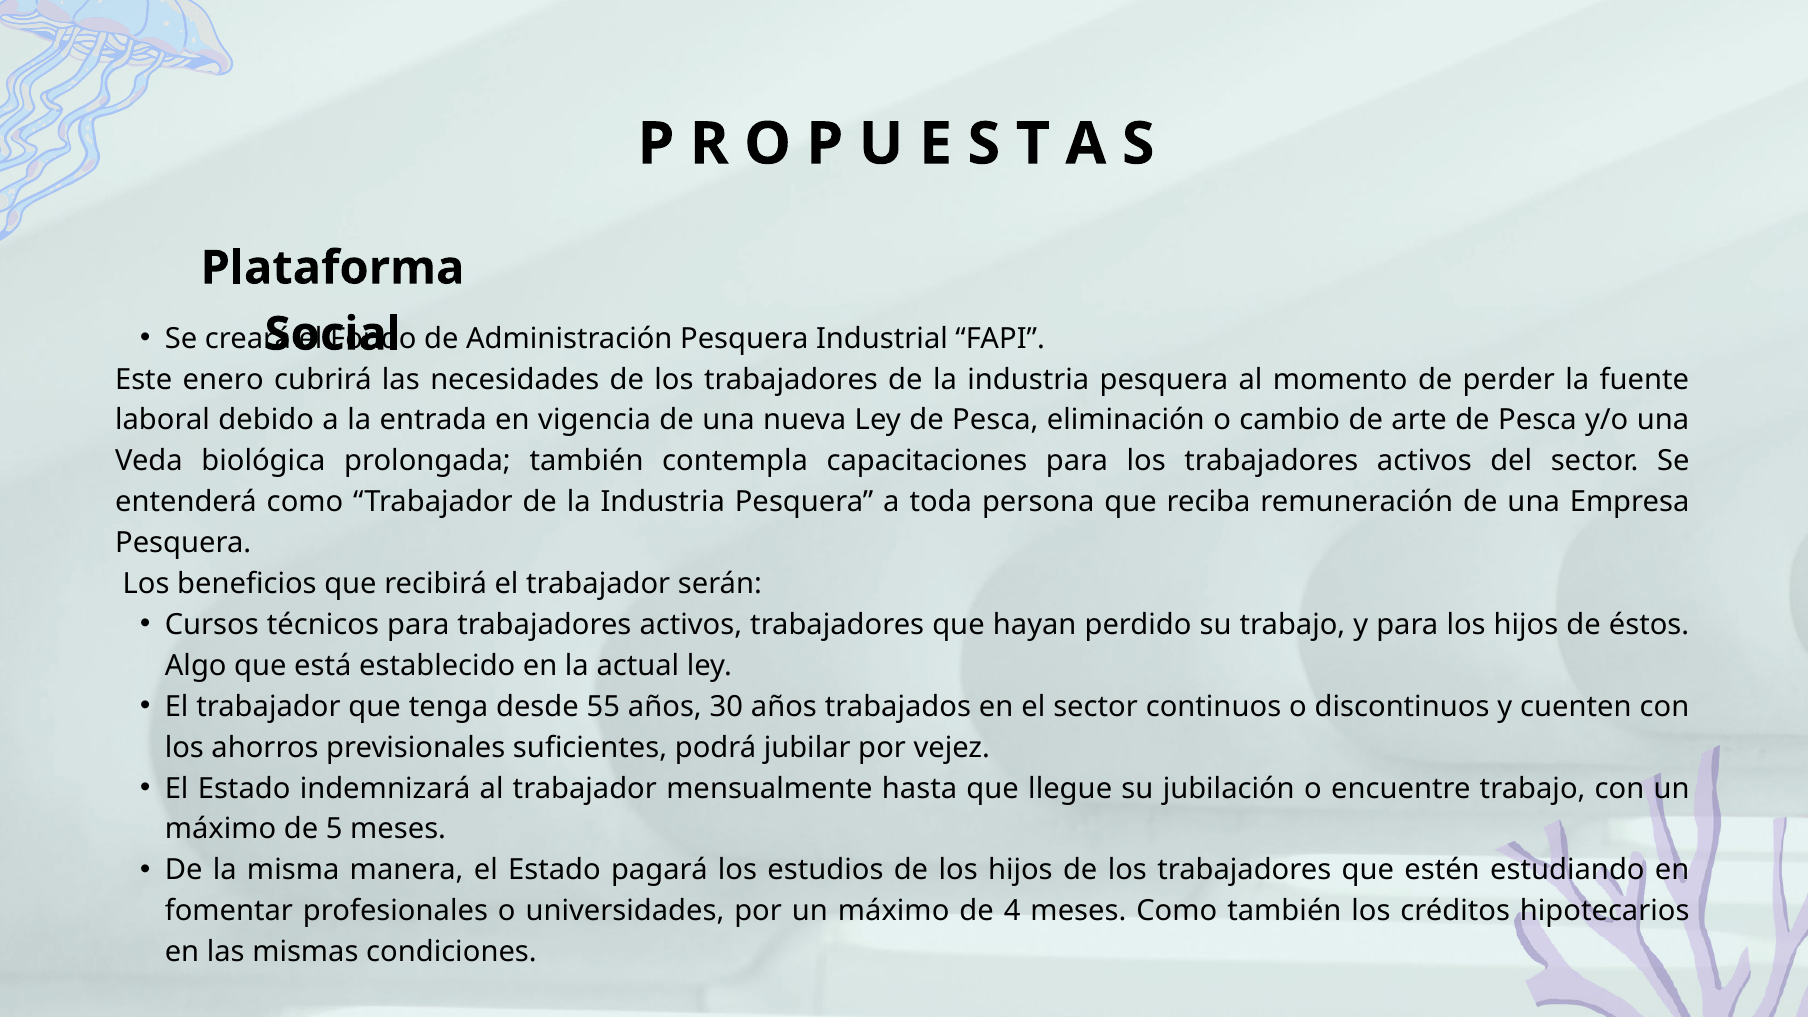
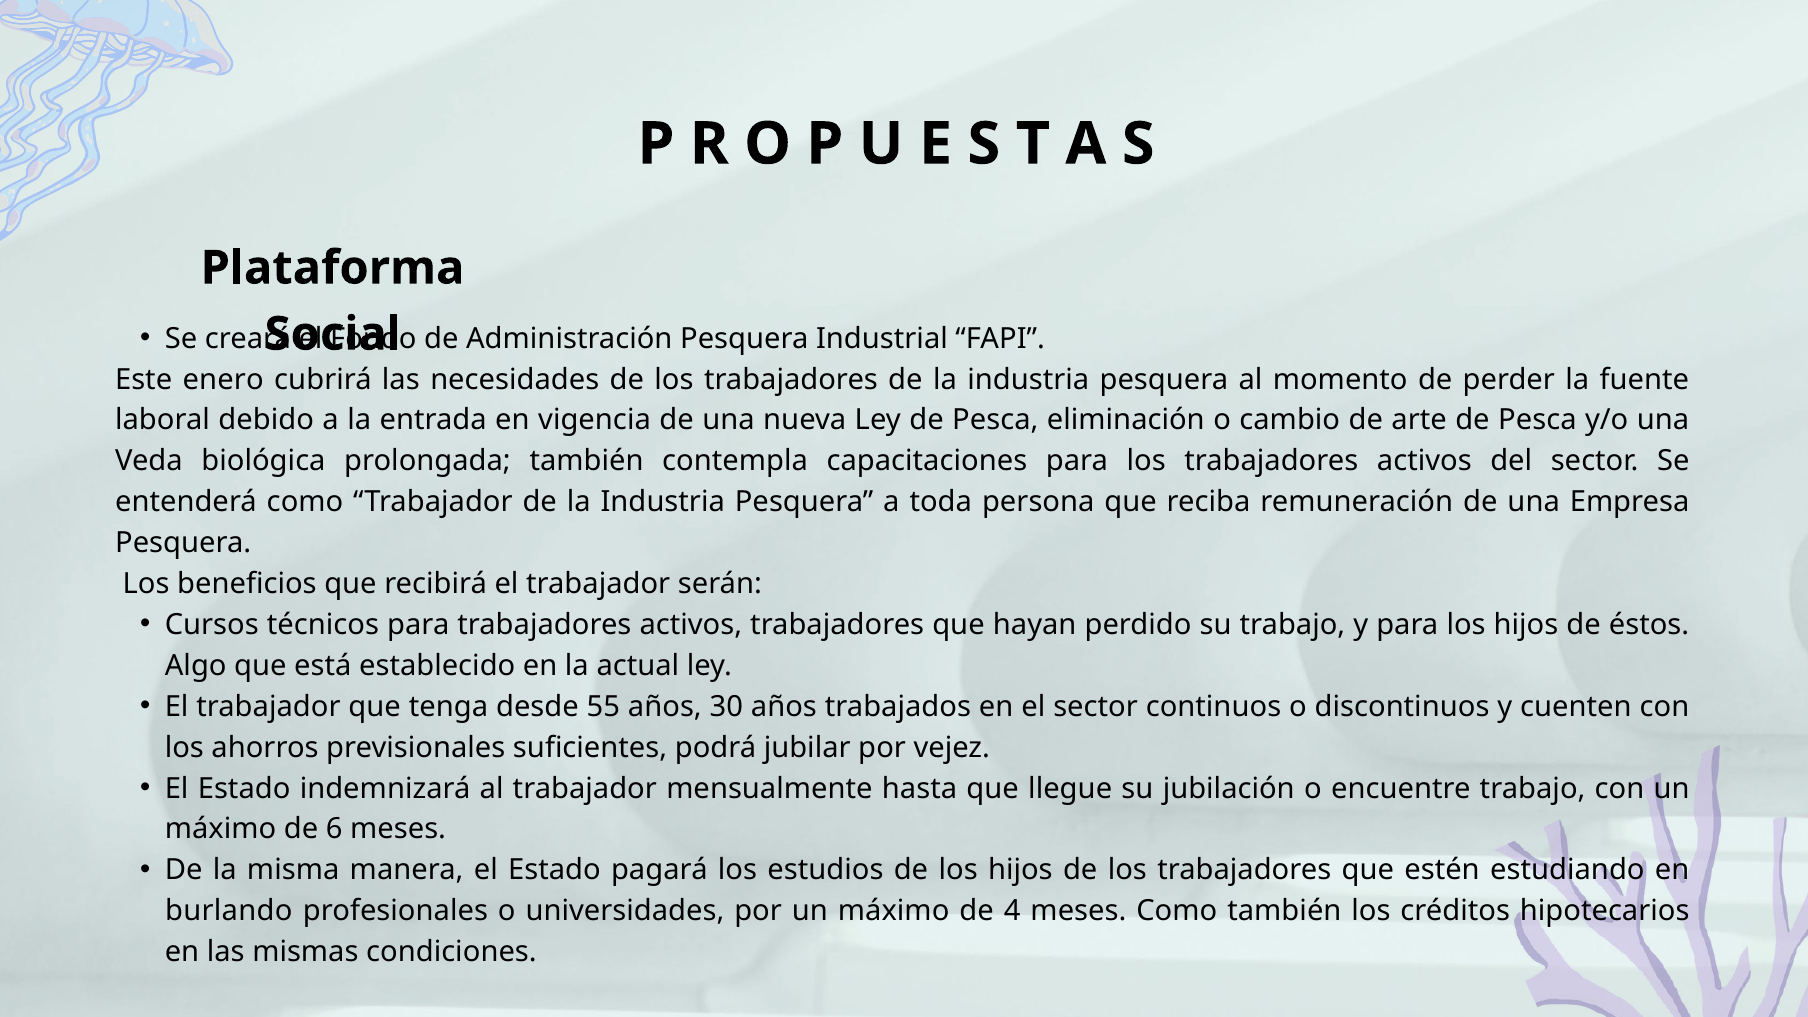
5: 5 -> 6
fomentar: fomentar -> burlando
